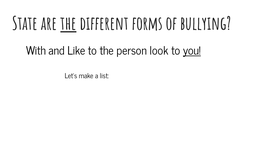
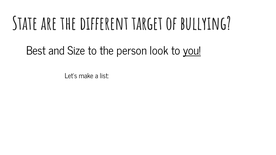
the at (68, 24) underline: present -> none
forms: forms -> target
With: With -> Best
Like: Like -> Size
